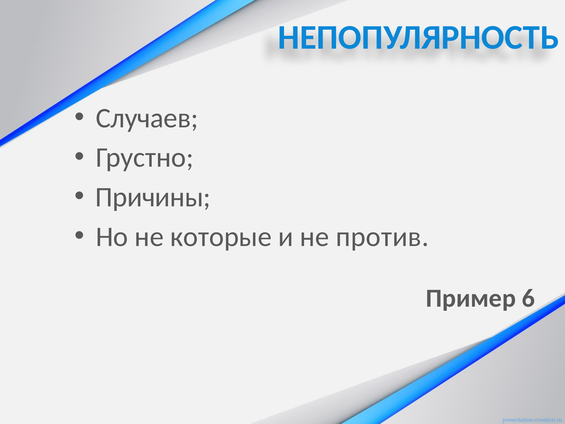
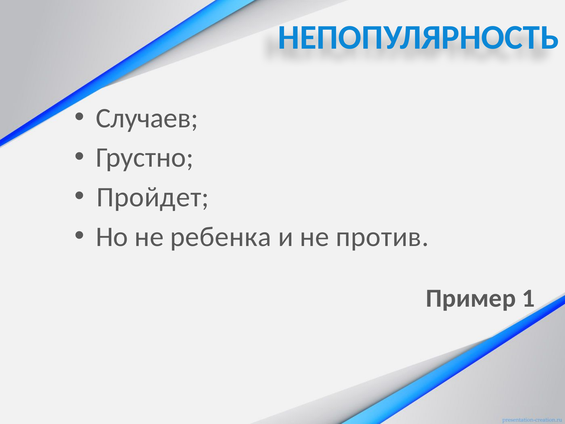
Причины: Причины -> Пройдет
которые: которые -> ребенка
6: 6 -> 1
